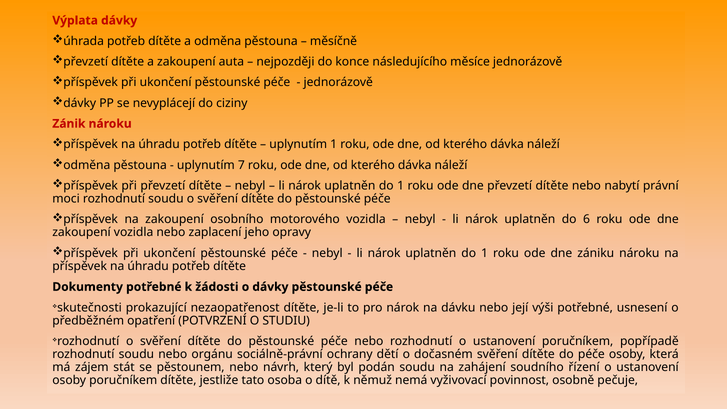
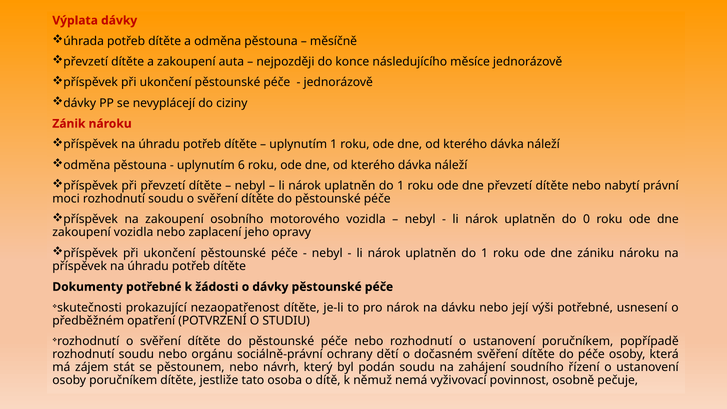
7: 7 -> 6
6: 6 -> 0
